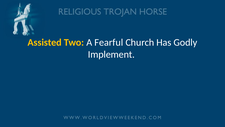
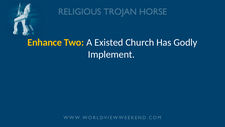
Assisted: Assisted -> Enhance
Fearful: Fearful -> Existed
